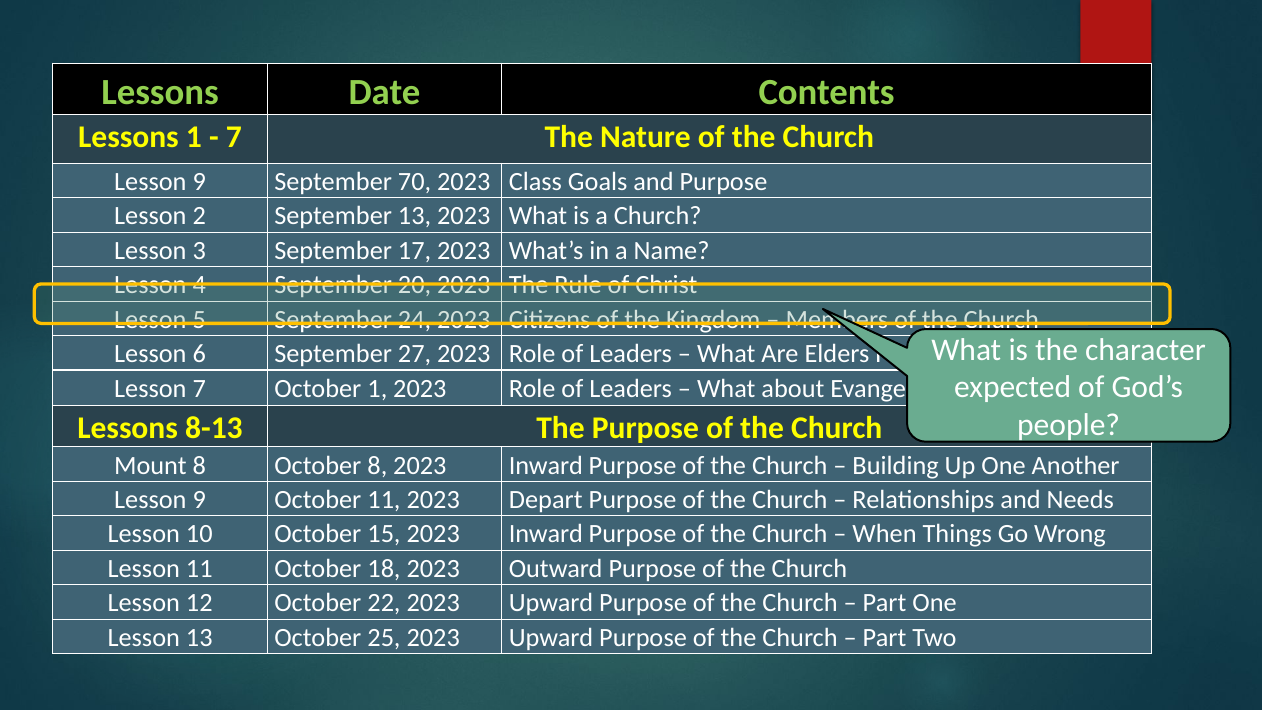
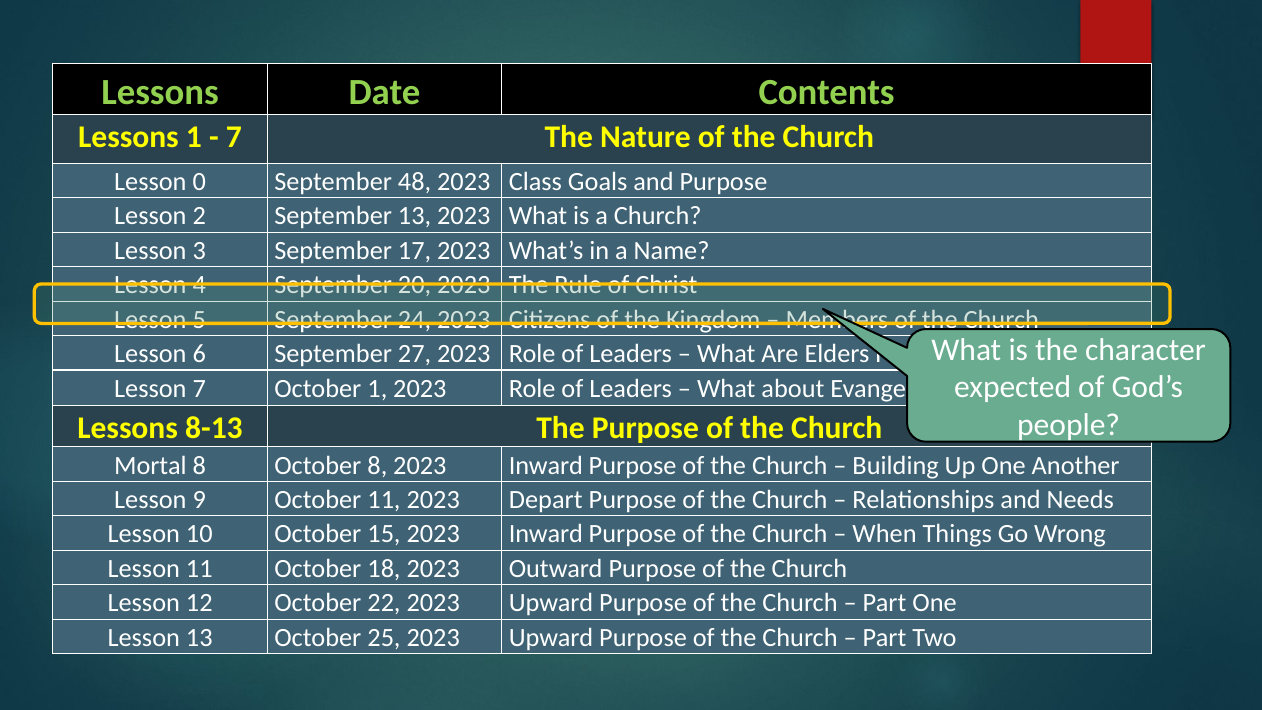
9 at (199, 182): 9 -> 0
70: 70 -> 48
Mount: Mount -> Mortal
